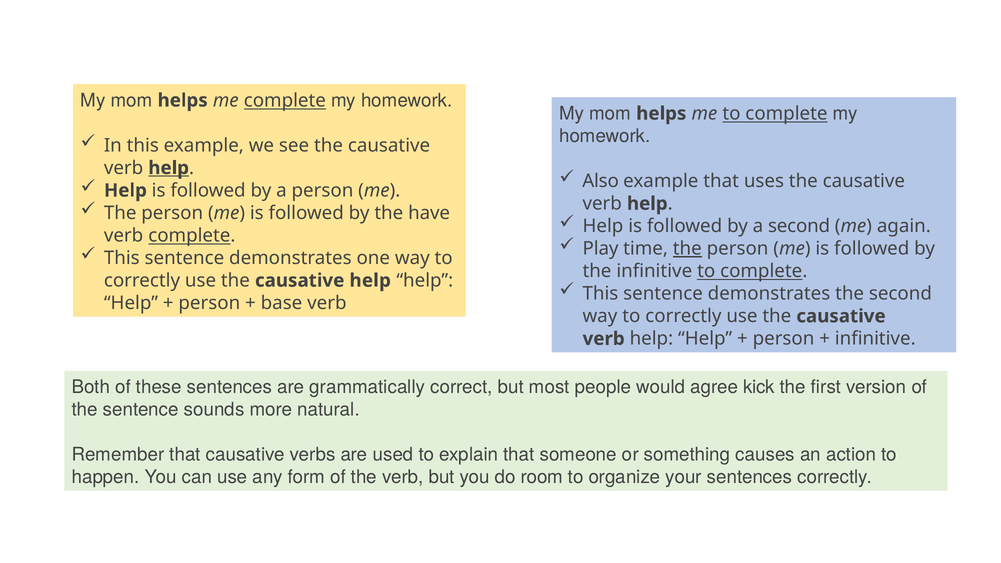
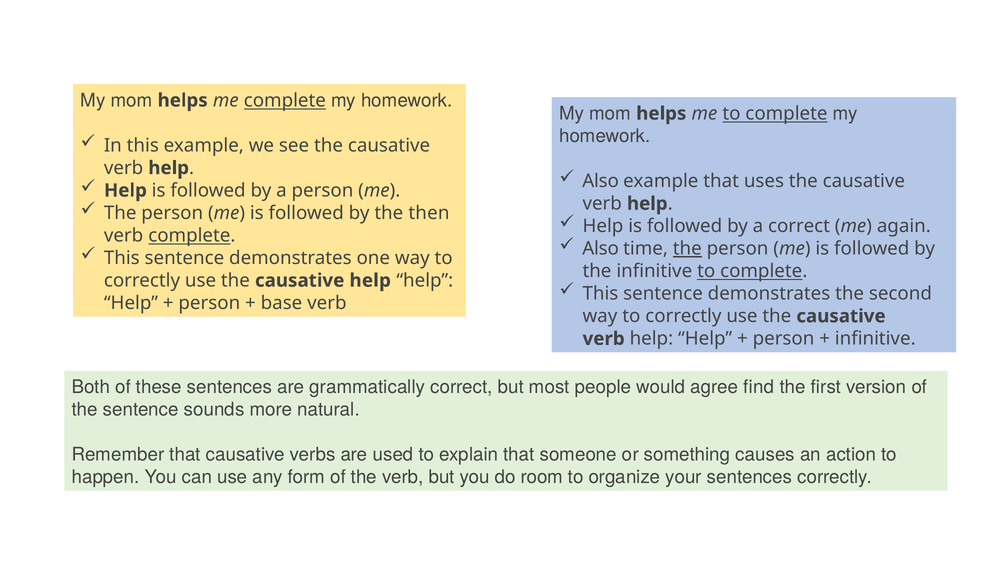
help at (169, 168) underline: present -> none
have: have -> then
a second: second -> correct
Play at (601, 249): Play -> Also
kick: kick -> find
